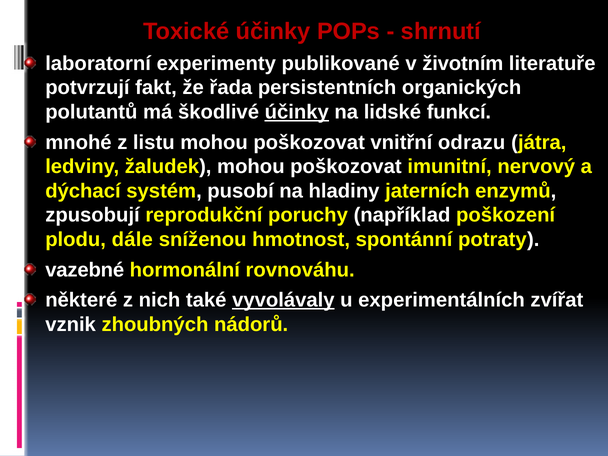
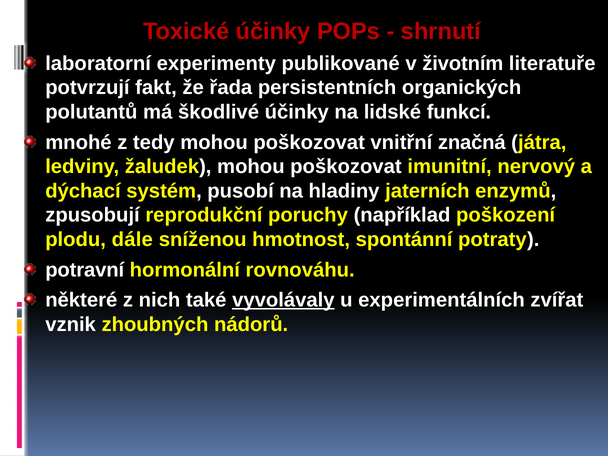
účinky at (297, 112) underline: present -> none
listu: listu -> tedy
odrazu: odrazu -> značná
vazebné: vazebné -> potravní
